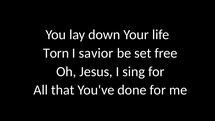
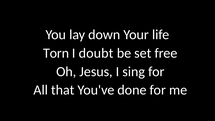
savior: savior -> doubt
